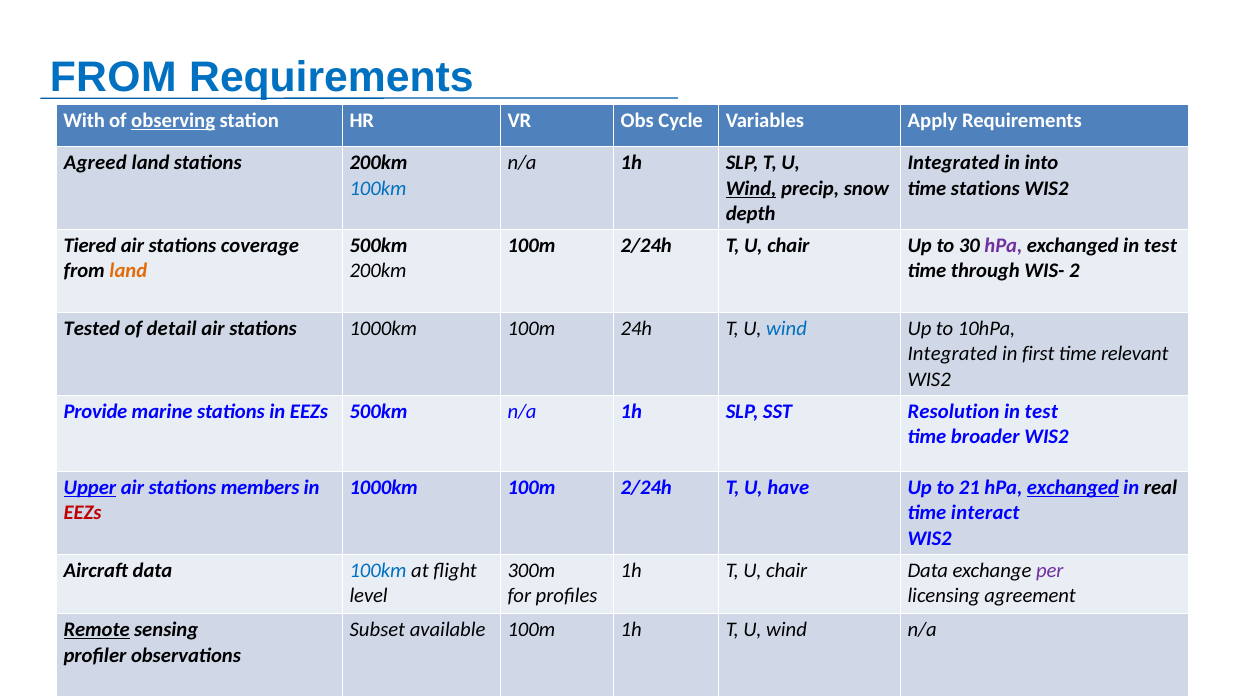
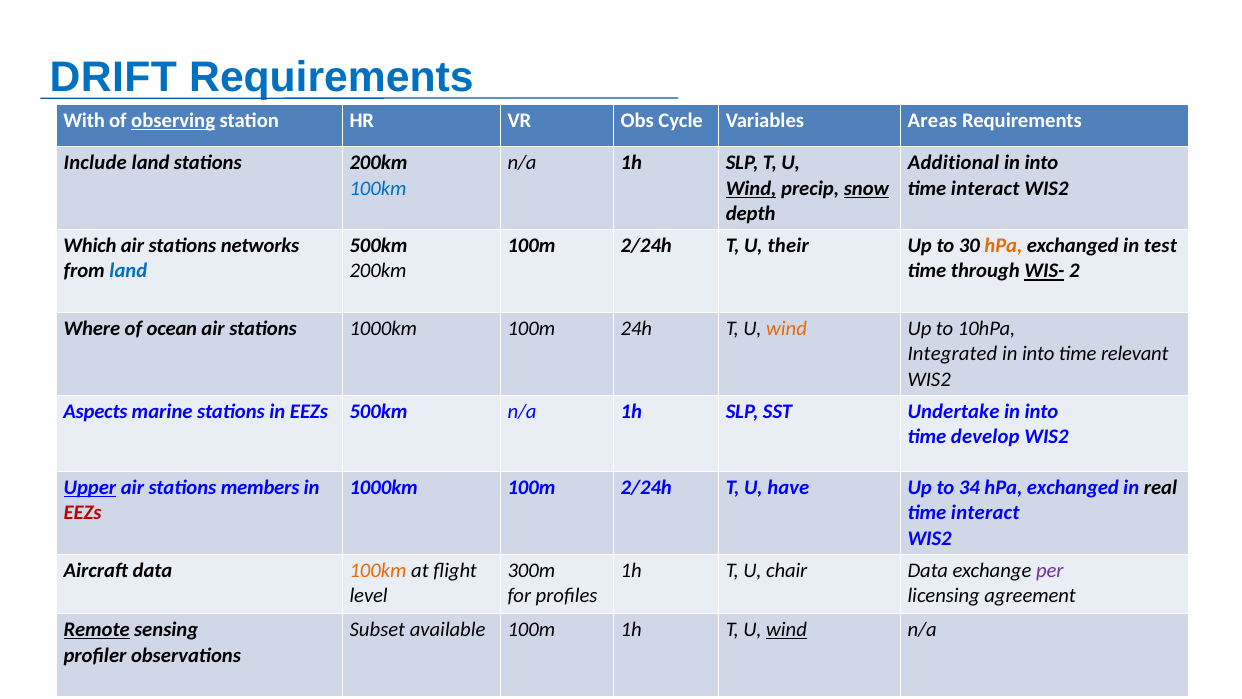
FROM at (113, 78): FROM -> DRIFT
Apply: Apply -> Areas
Agreed: Agreed -> Include
Integrated at (954, 163): Integrated -> Additional
snow underline: none -> present
stations at (985, 188): stations -> interact
Tiered: Tiered -> Which
coverage: coverage -> networks
chair at (788, 246): chair -> their
hPa at (1003, 246) colour: purple -> orange
land at (128, 271) colour: orange -> blue
WIS- underline: none -> present
Tested: Tested -> Where
detail: detail -> ocean
wind at (787, 328) colour: blue -> orange
first at (1038, 354): first -> into
Provide: Provide -> Aspects
Resolution: Resolution -> Undertake
test at (1041, 411): test -> into
broader: broader -> develop
21: 21 -> 34
exchanged at (1073, 487) underline: present -> none
100km at (378, 570) colour: blue -> orange
wind at (787, 630) underline: none -> present
